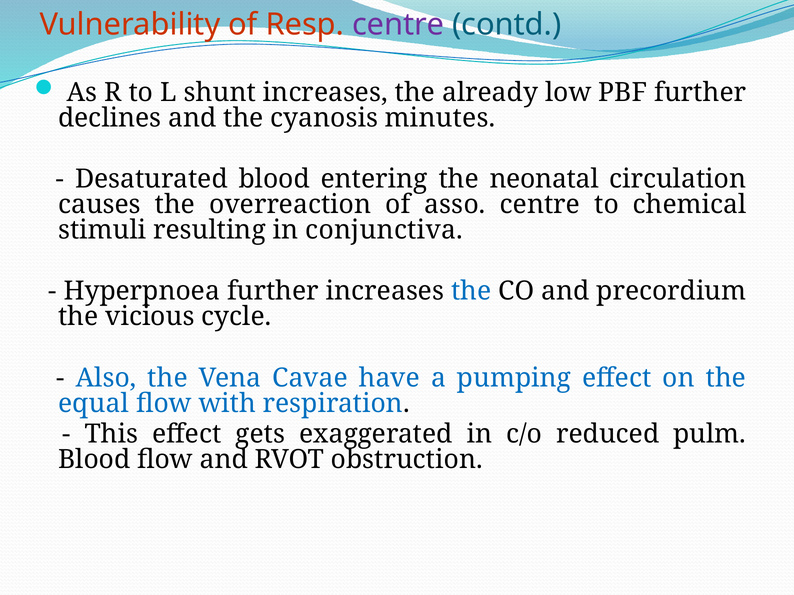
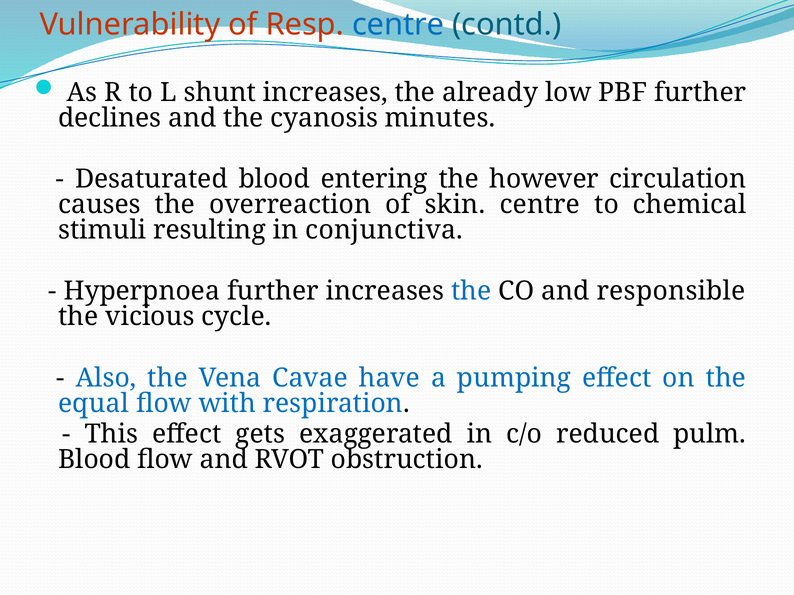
centre at (398, 25) colour: purple -> blue
neonatal: neonatal -> however
asso: asso -> skin
precordium: precordium -> responsible
